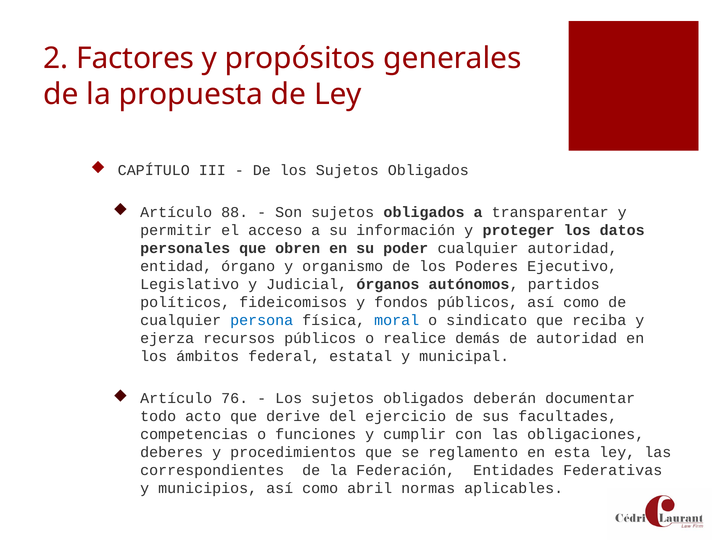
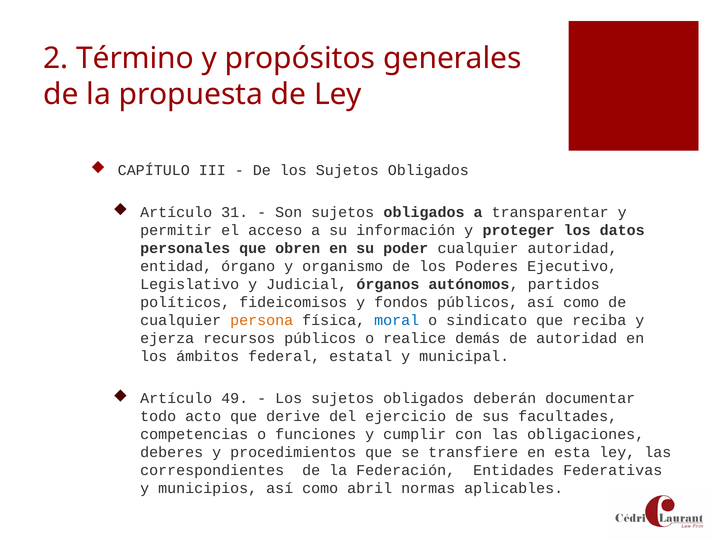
Factores: Factores -> Término
88: 88 -> 31
persona colour: blue -> orange
76: 76 -> 49
reglamento: reglamento -> transfiere
